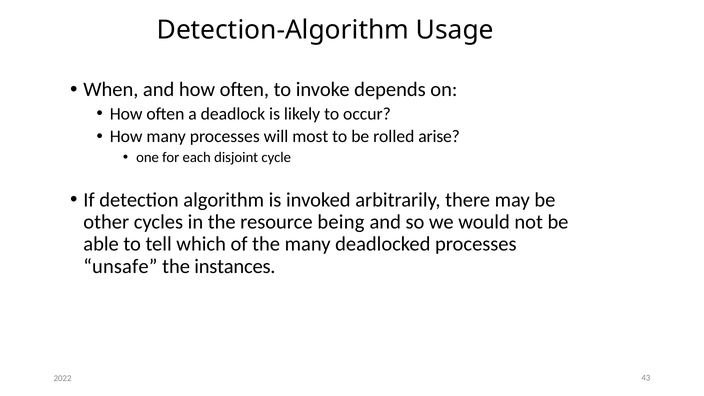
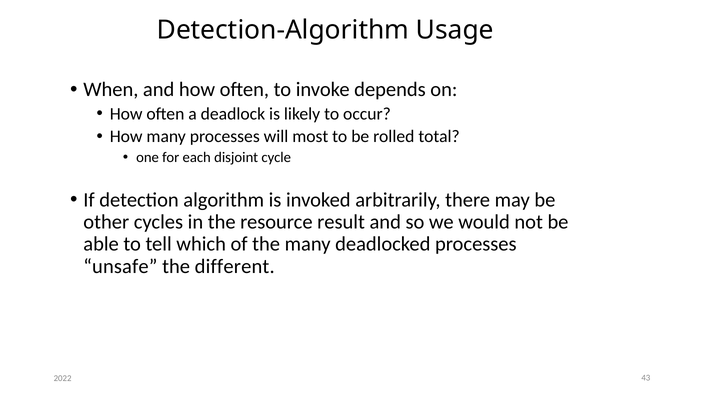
arise: arise -> total
being: being -> result
instances: instances -> different
